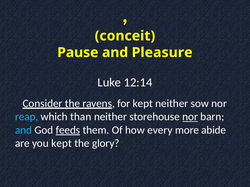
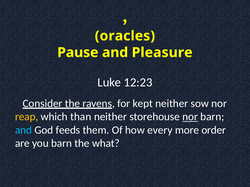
conceit: conceit -> oracles
12:14: 12:14 -> 12:23
reap colour: light blue -> yellow
feeds underline: present -> none
abide: abide -> order
you kept: kept -> barn
glory: glory -> what
